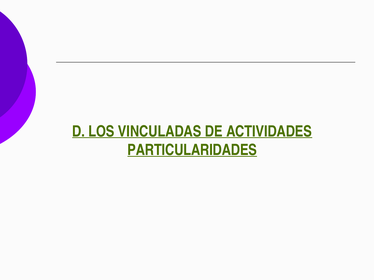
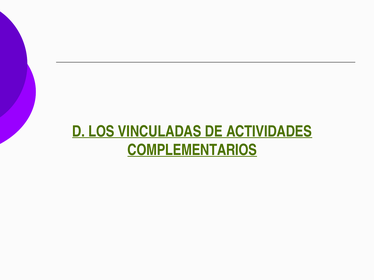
PARTICULARIDADES: PARTICULARIDADES -> COMPLEMENTARIOS
